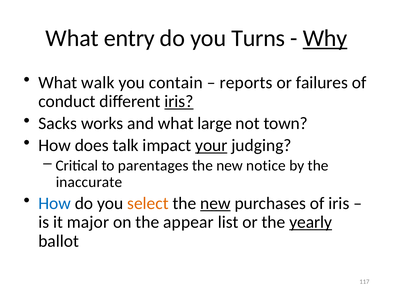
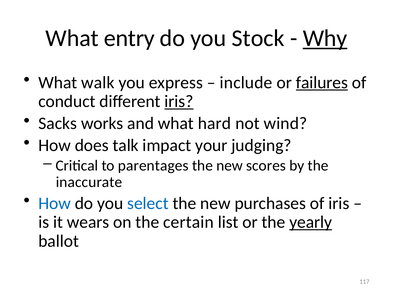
Turns: Turns -> Stock
contain: contain -> express
reports: reports -> include
failures underline: none -> present
large: large -> hard
town: town -> wind
your underline: present -> none
notice: notice -> scores
select colour: orange -> blue
new at (215, 203) underline: present -> none
major: major -> wears
appear: appear -> certain
